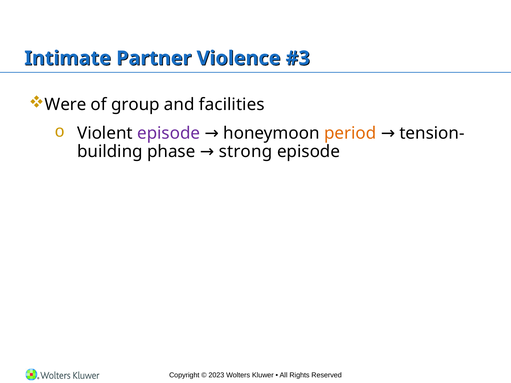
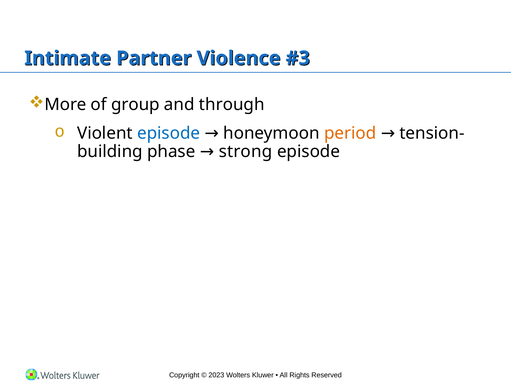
Were: Were -> More
facilities: facilities -> through
episode at (169, 133) colour: purple -> blue
